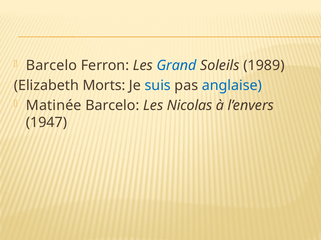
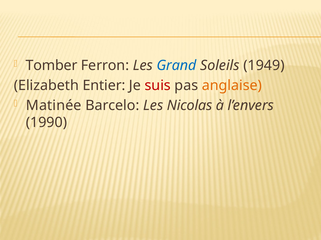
Barcelo at (51, 66): Barcelo -> Tomber
1989: 1989 -> 1949
Morts: Morts -> Entier
suis colour: blue -> red
anglaise colour: blue -> orange
1947: 1947 -> 1990
